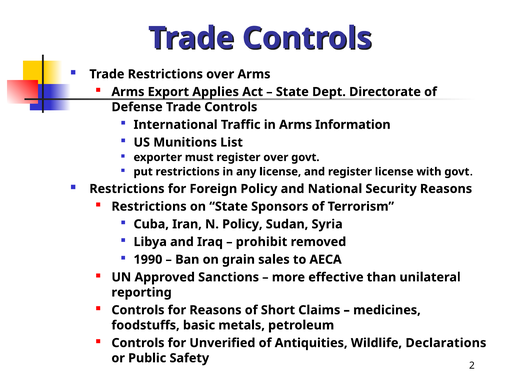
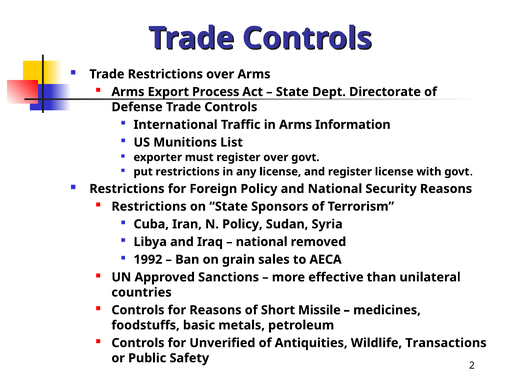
Applies: Applies -> Process
prohibit at (262, 242): prohibit -> national
1990: 1990 -> 1992
reporting: reporting -> countries
Claims: Claims -> Missile
Declarations: Declarations -> Transactions
